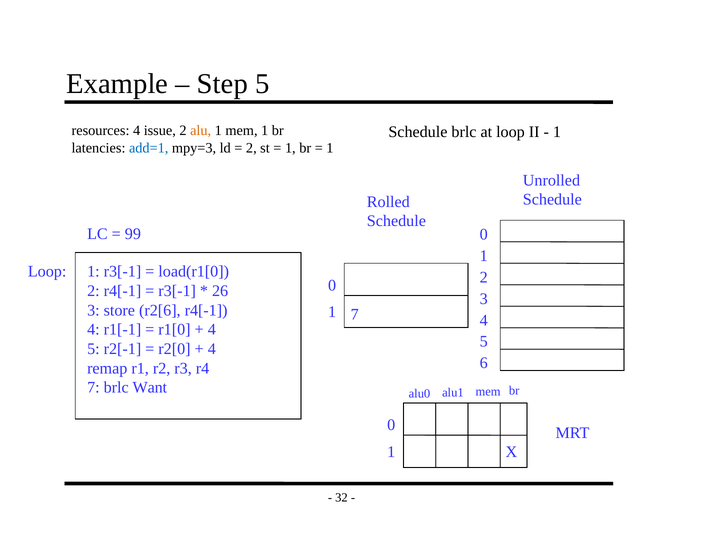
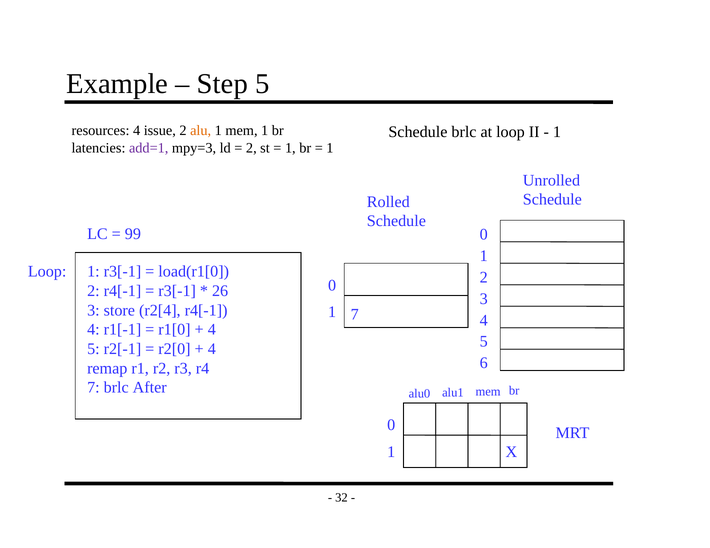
add=1 colour: blue -> purple
r2[6: r2[6 -> r2[4
Want: Want -> After
